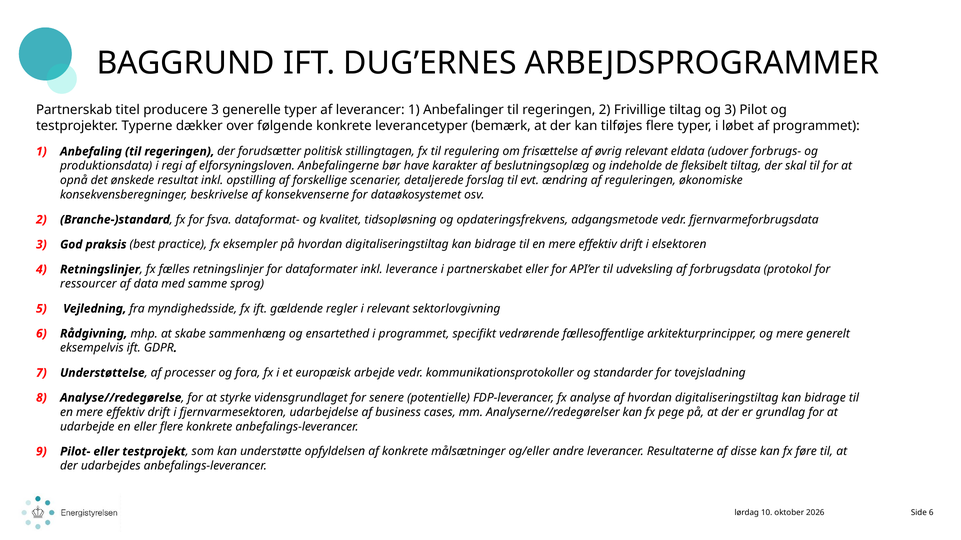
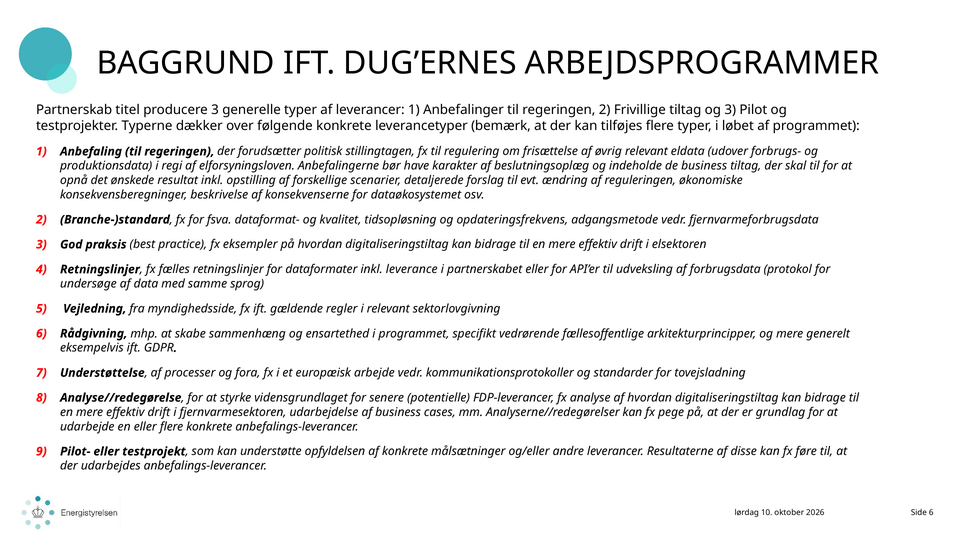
de fleksibelt: fleksibelt -> business
ressourcer: ressourcer -> undersøge
